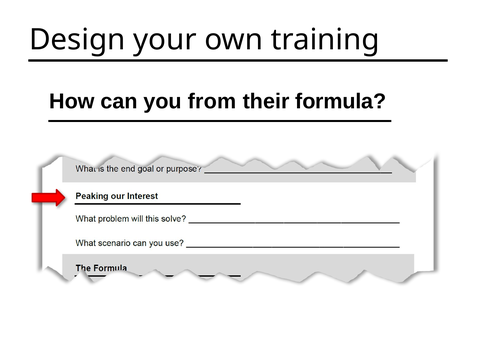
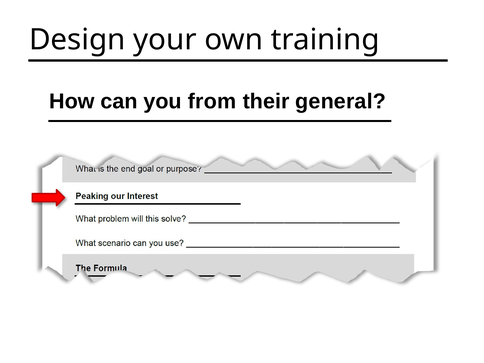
formula: formula -> general
